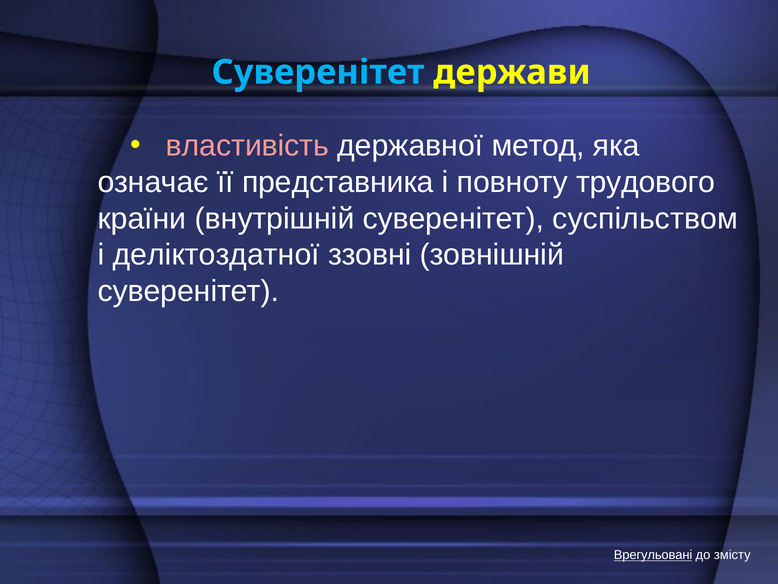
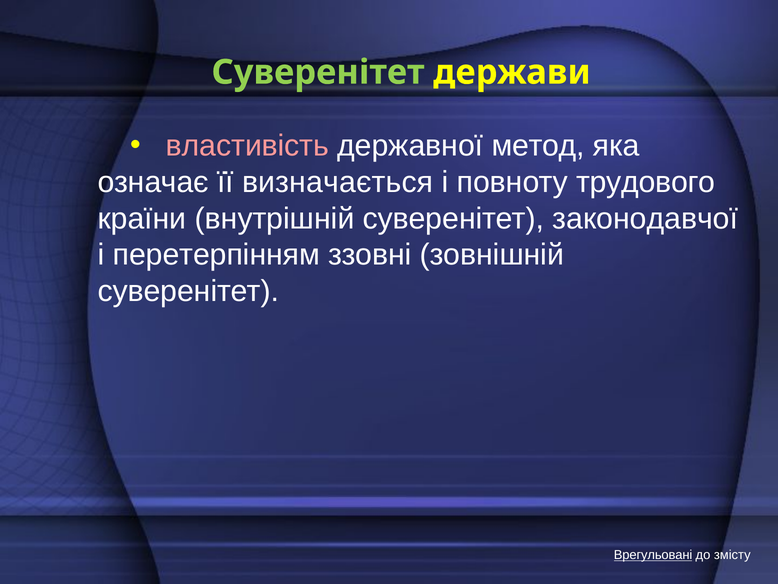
Суверенітет at (318, 72) colour: light blue -> light green
представника: представника -> визначається
суспільством: суспільством -> законодавчої
деліктоздатної: деліктоздатної -> перетерпінням
